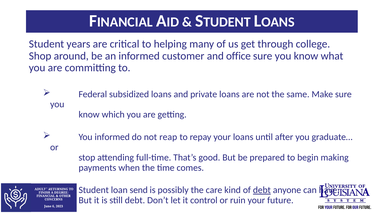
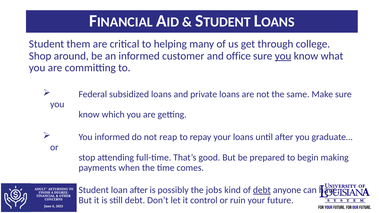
years: years -> them
you at (283, 56) underline: none -> present
loan send: send -> after
care: care -> jobs
